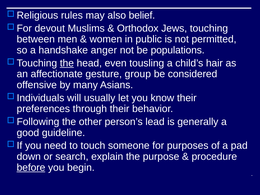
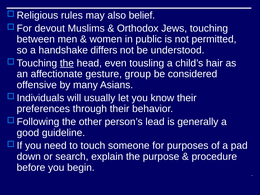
anger: anger -> differs
populations: populations -> understood
before underline: present -> none
